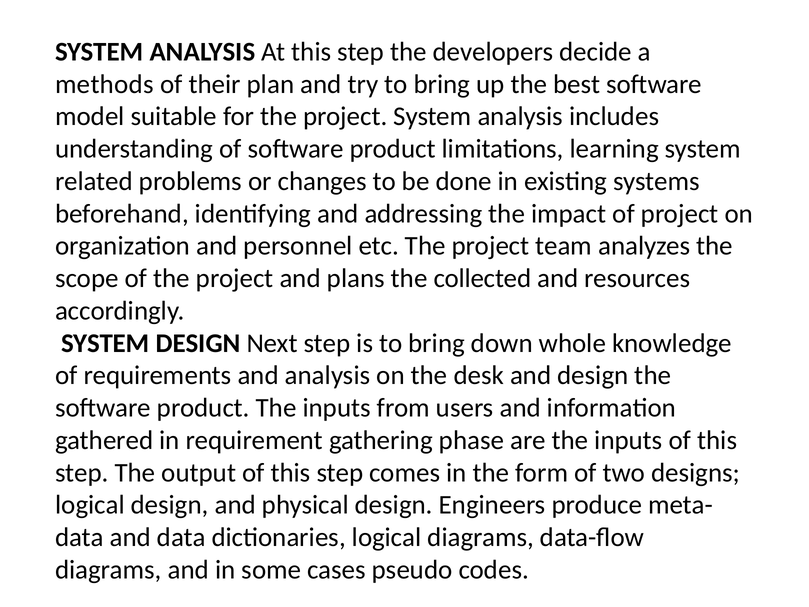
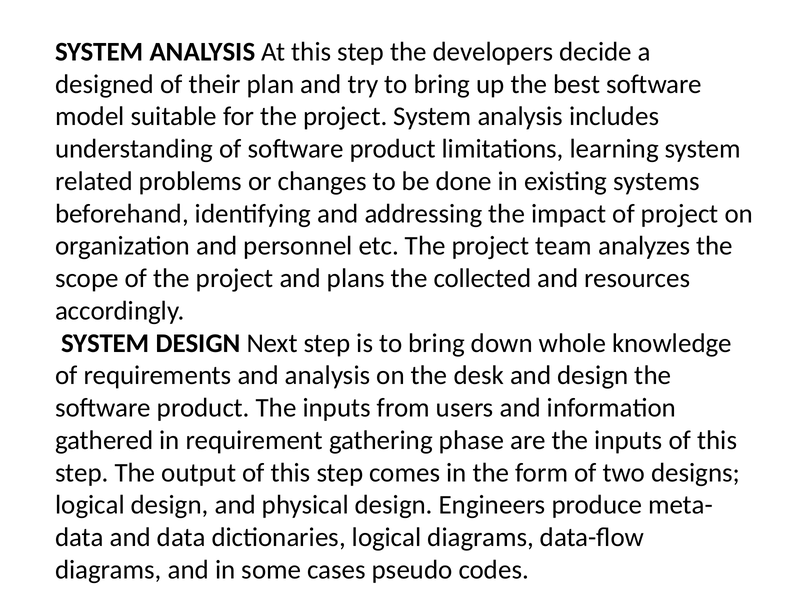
methods: methods -> designed
